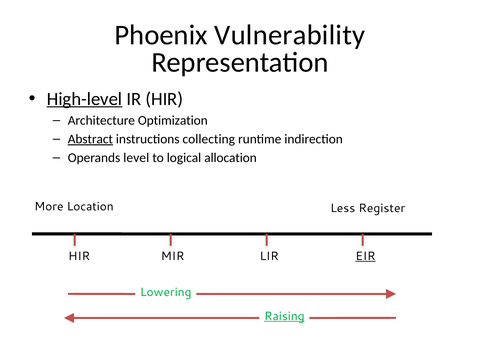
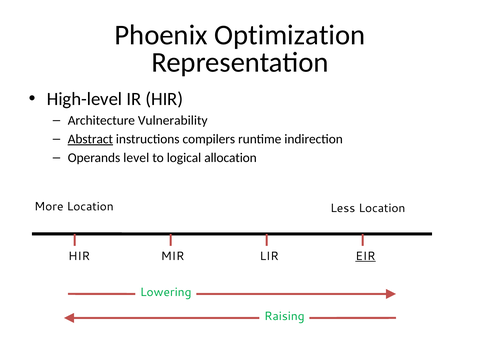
Vulnerability: Vulnerability -> Optimization
High-level underline: present -> none
Optimization: Optimization -> Vulnerability
collecting: collecting -> compilers
Less Register: Register -> Location
Raising underline: present -> none
